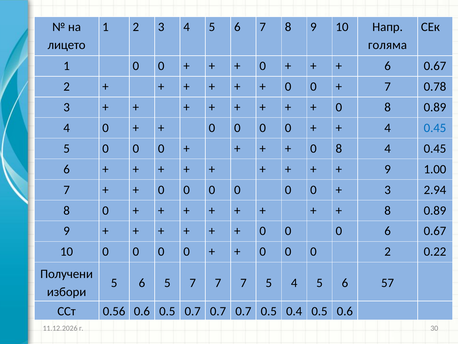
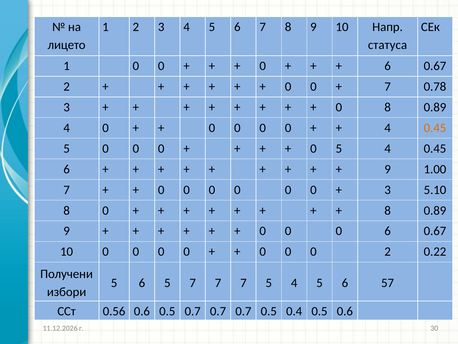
голяма: голяма -> статуса
0.45 at (435, 128) colour: blue -> orange
8 at (339, 148): 8 -> 5
2.94: 2.94 -> 5.10
